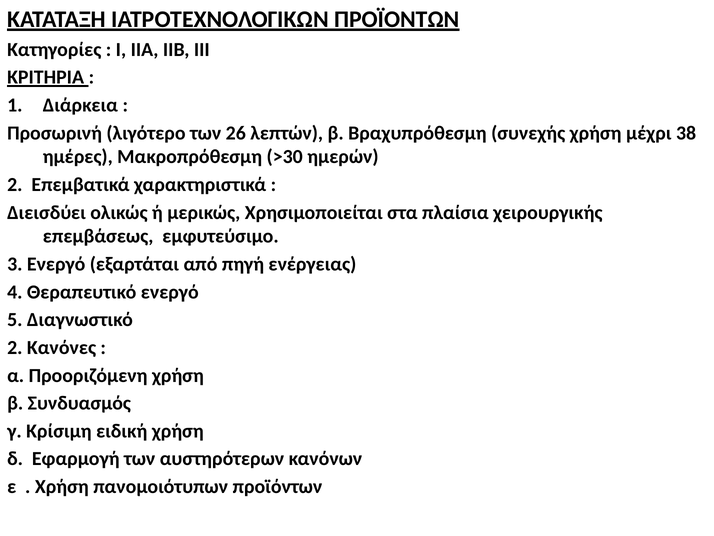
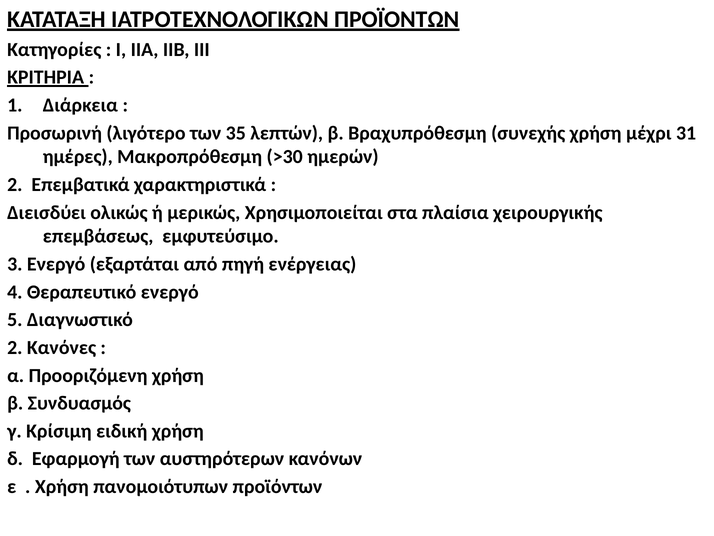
26: 26 -> 35
38: 38 -> 31
